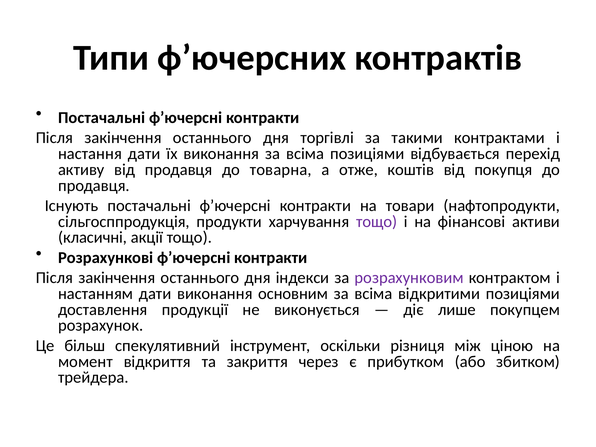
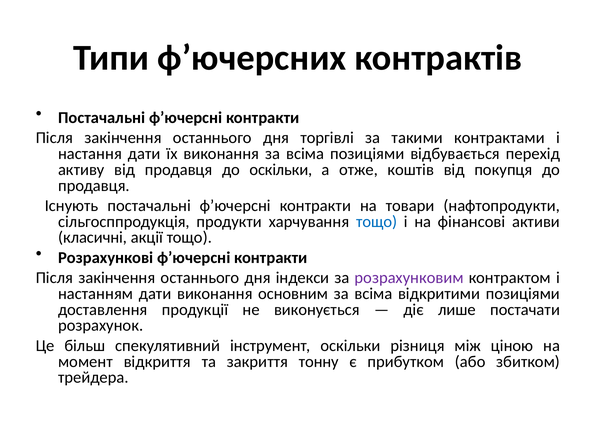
до товарна: товарна -> оскільки
тощо at (377, 222) colour: purple -> blue
покупцем: покупцем -> постачати
через: через -> тонну
